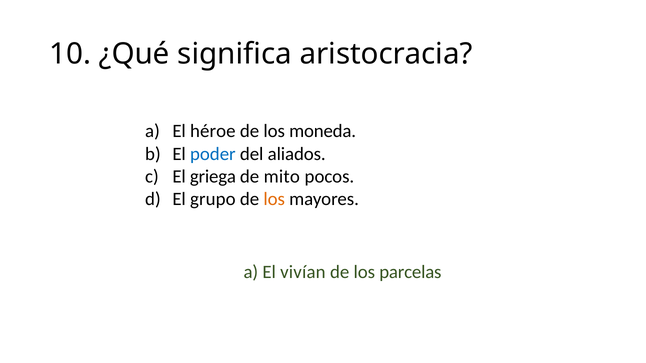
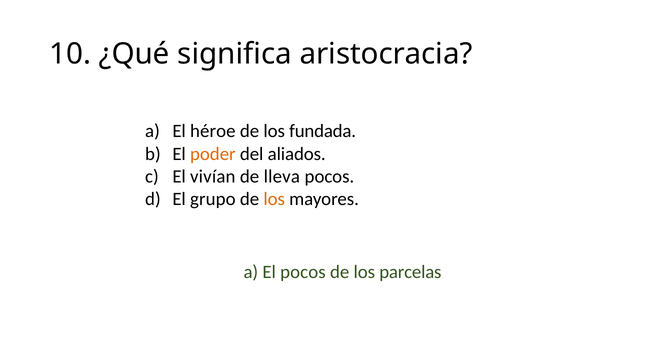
moneda: moneda -> fundada
poder colour: blue -> orange
griega: griega -> vivían
mito: mito -> lleva
El vivían: vivían -> pocos
